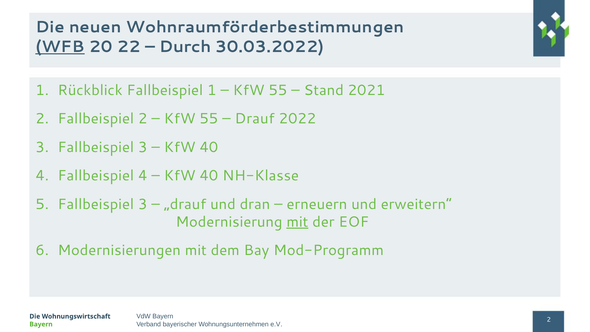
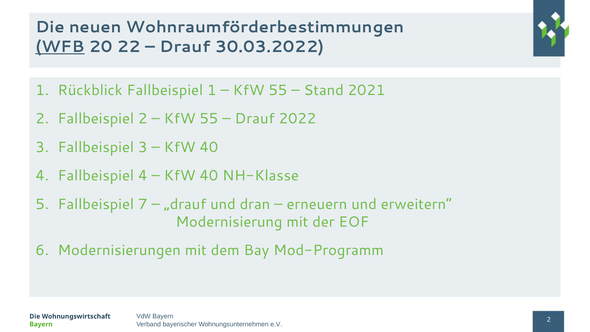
Durch at (185, 47): Durch -> Drauf
5 Fallbeispiel 3: 3 -> 7
mit at (297, 222) underline: present -> none
